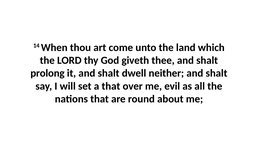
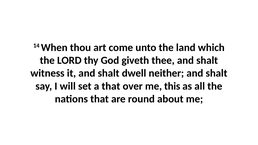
prolong: prolong -> witness
evil: evil -> this
